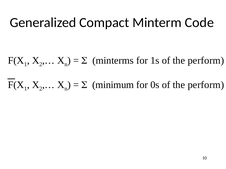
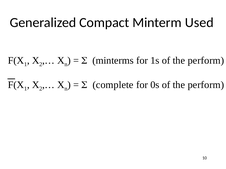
Code: Code -> Used
minimum: minimum -> complete
